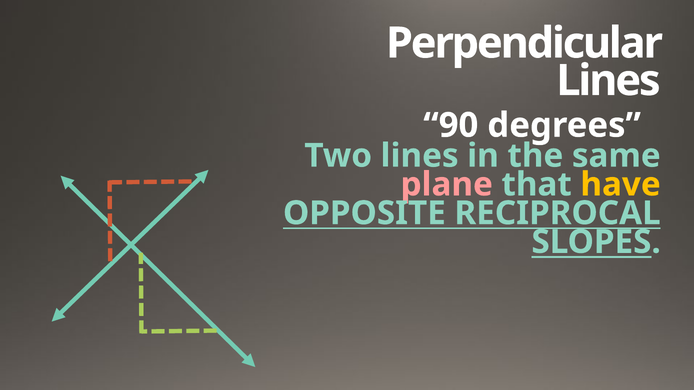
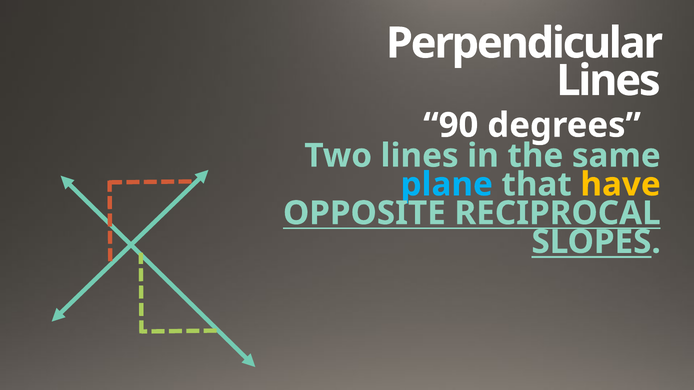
plane colour: pink -> light blue
